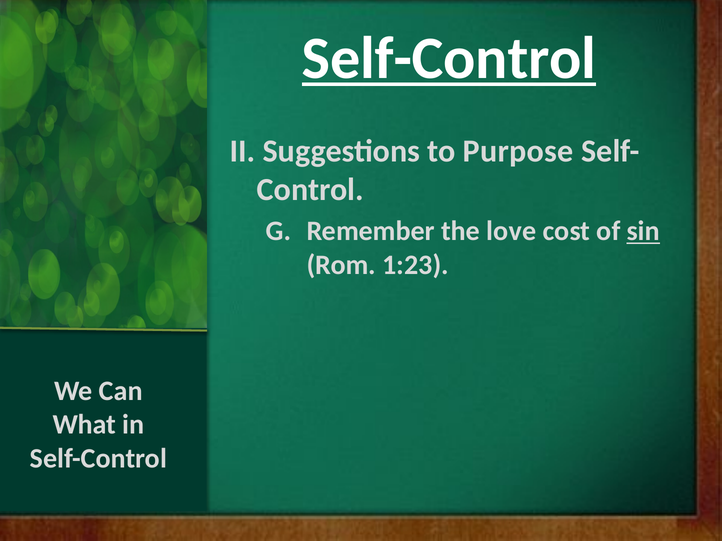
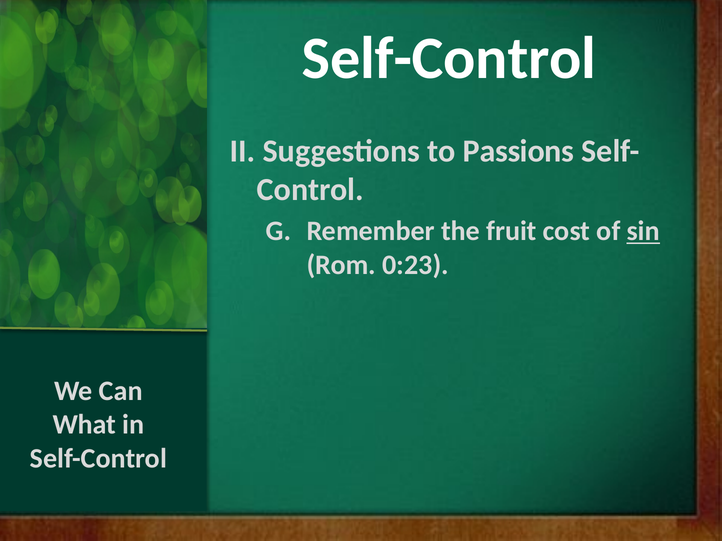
Self-Control at (449, 58) underline: present -> none
Purpose: Purpose -> Passions
love: love -> fruit
1:23: 1:23 -> 0:23
